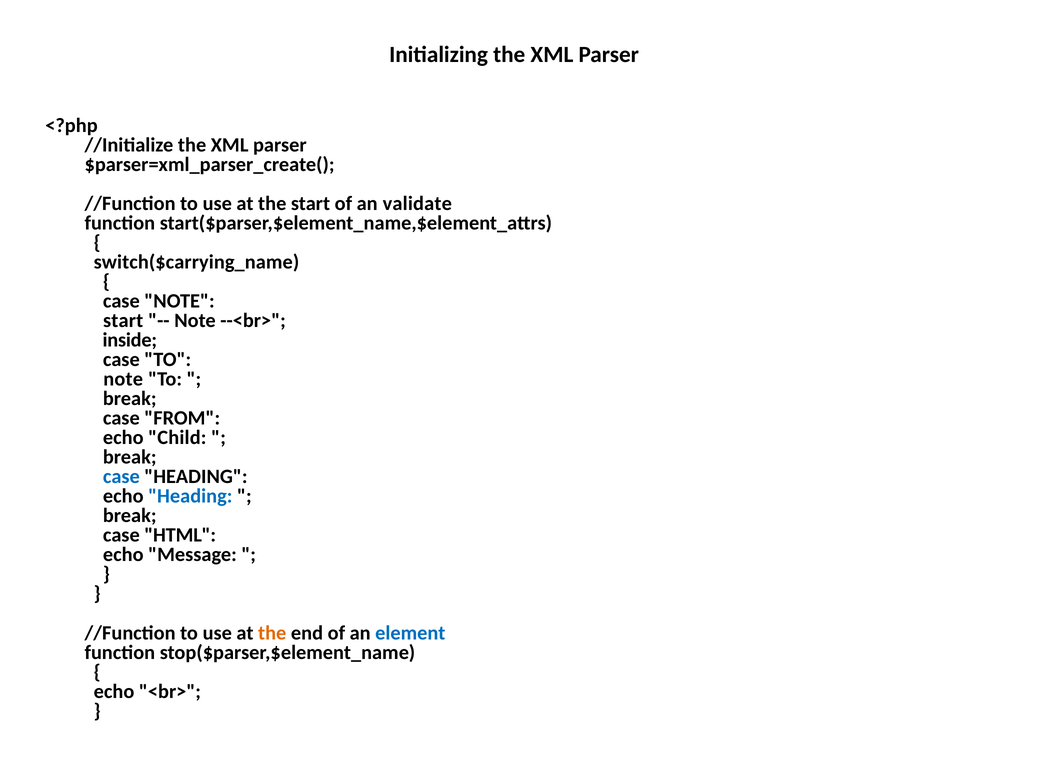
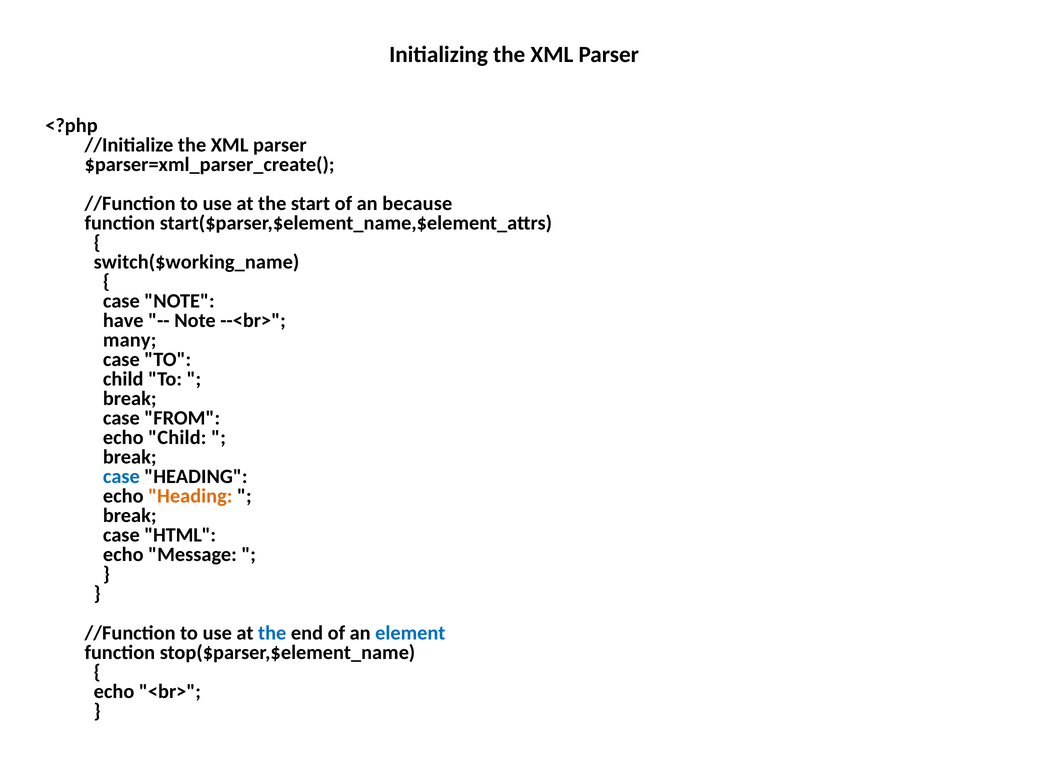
validate: validate -> because
switch($carrying_name: switch($carrying_name -> switch($working_name
start at (123, 321): start -> have
inside: inside -> many
note at (123, 379): note -> child
Heading at (190, 497) colour: blue -> orange
the at (272, 633) colour: orange -> blue
